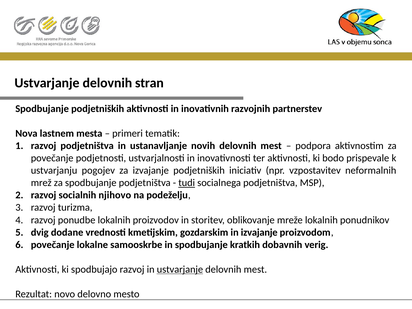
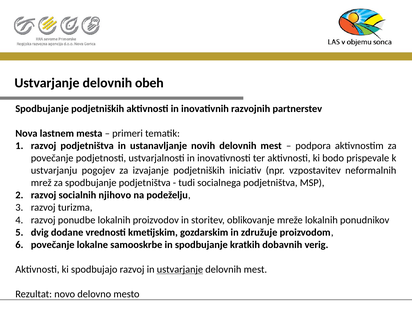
stran: stran -> obeh
tudi underline: present -> none
in izvajanje: izvajanje -> združuje
